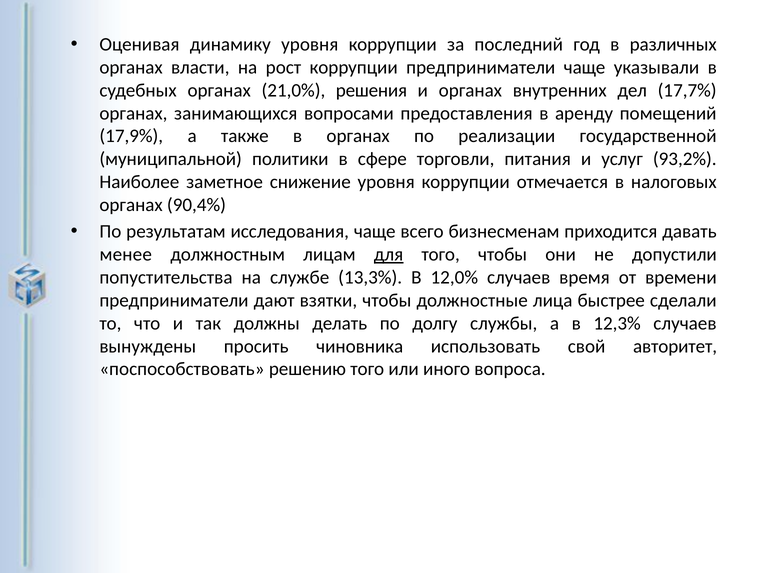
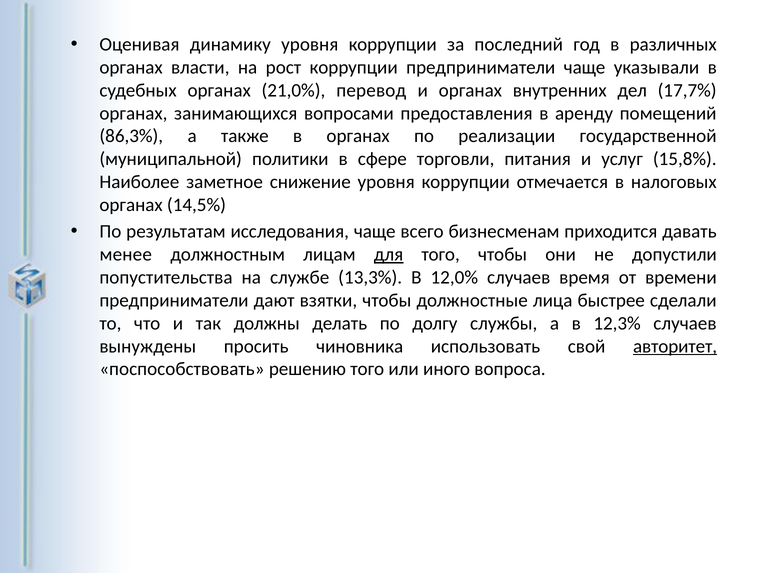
решения: решения -> перевод
17,9%: 17,9% -> 86,3%
93,2%: 93,2% -> 15,8%
90,4%: 90,4% -> 14,5%
авторитет underline: none -> present
